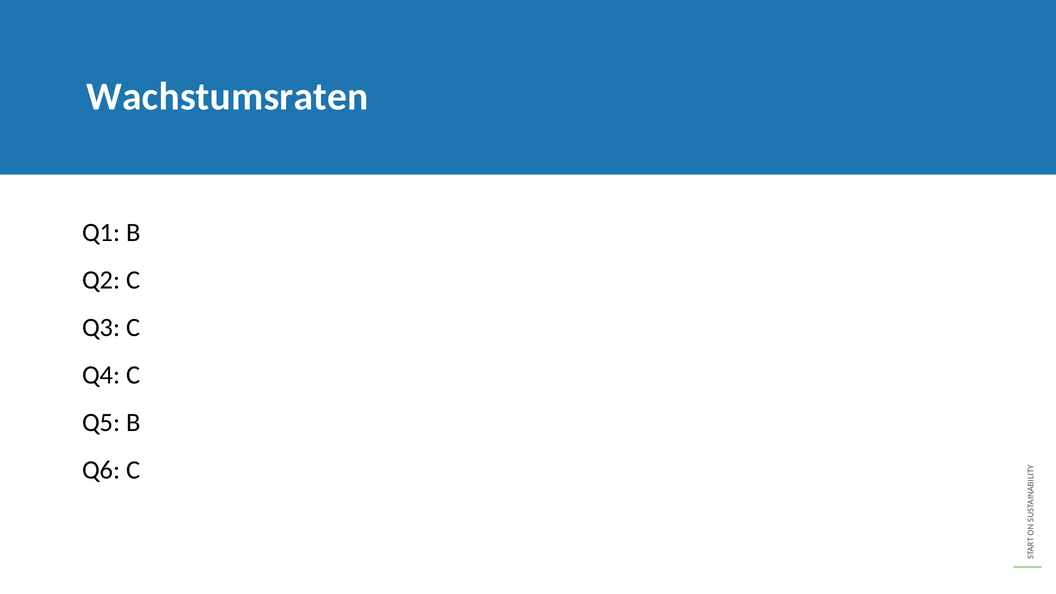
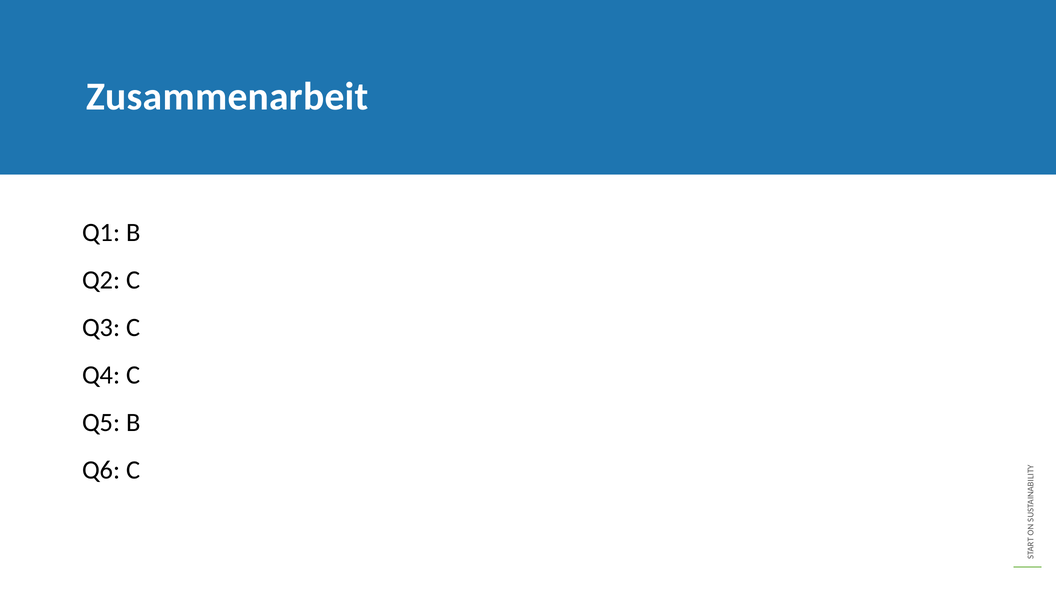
Wachstumsraten: Wachstumsraten -> Zusammenarbeit
